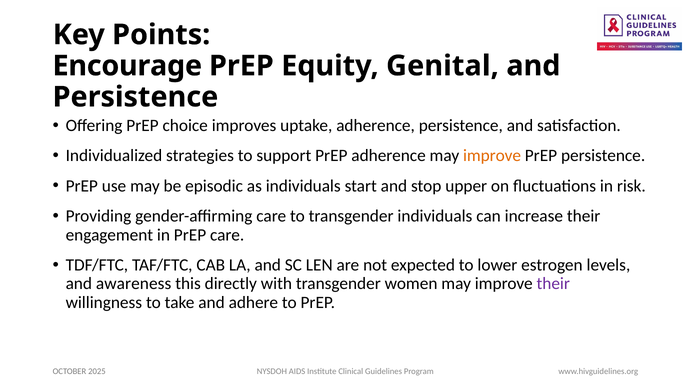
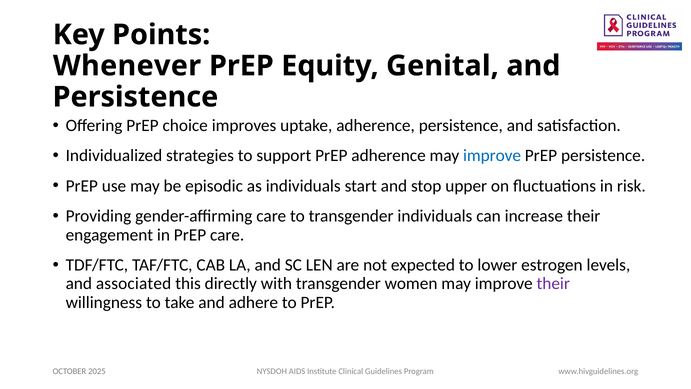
Encourage: Encourage -> Whenever
improve at (492, 156) colour: orange -> blue
awareness: awareness -> associated
